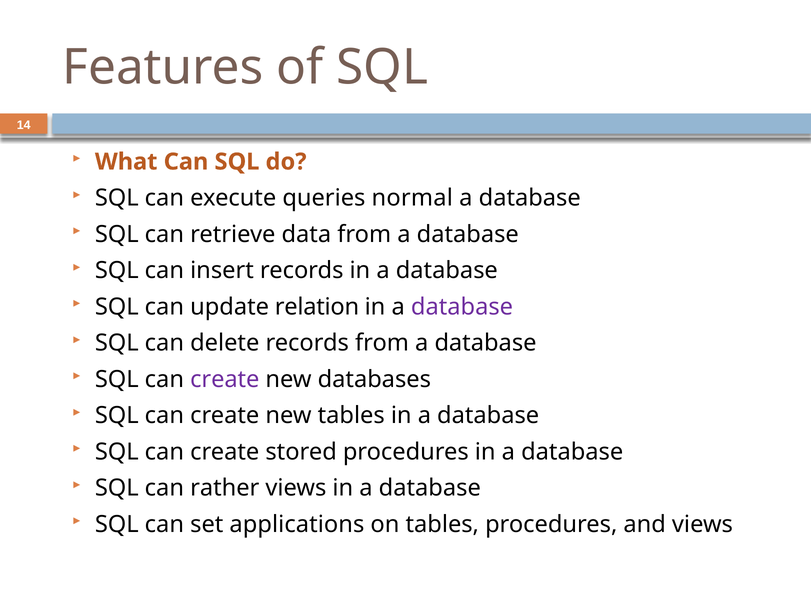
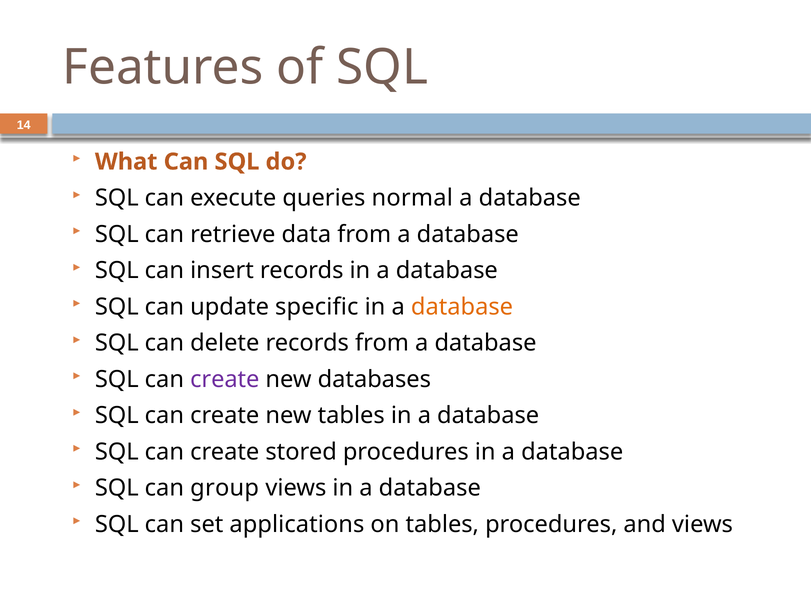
relation: relation -> specific
database at (462, 307) colour: purple -> orange
rather: rather -> group
